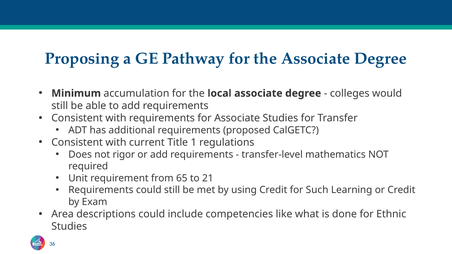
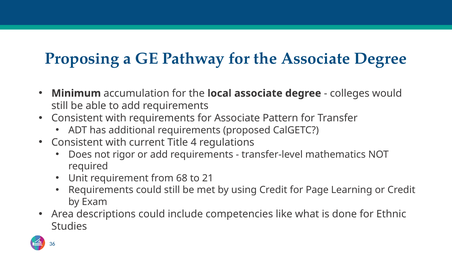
Associate Studies: Studies -> Pattern
1: 1 -> 4
65: 65 -> 68
Such: Such -> Page
